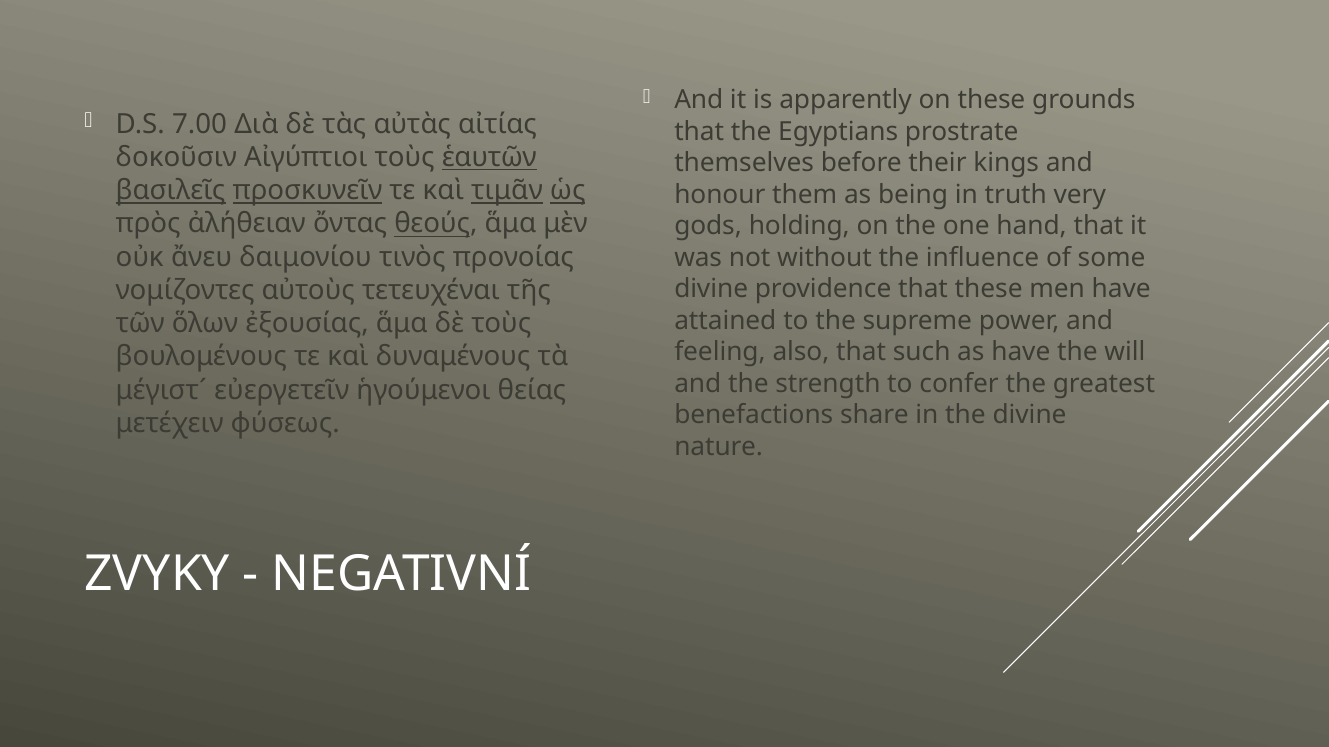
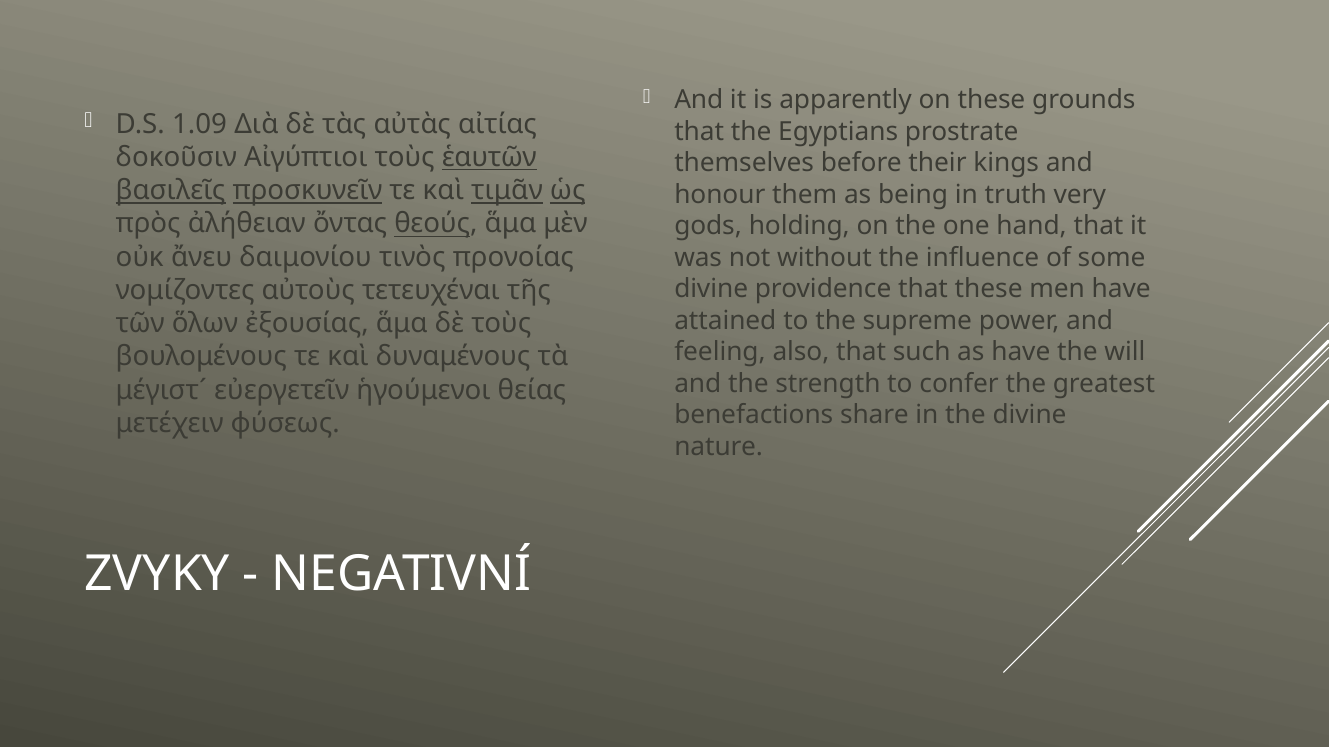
7.00: 7.00 -> 1.09
